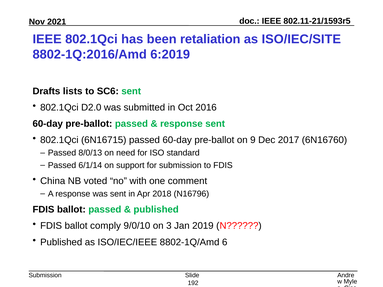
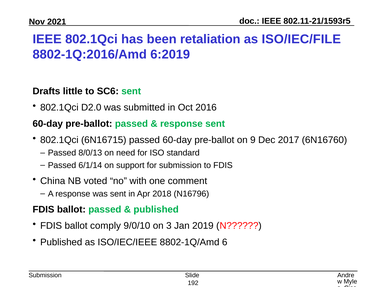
ISO/IEC/SITE: ISO/IEC/SITE -> ISO/IEC/FILE
lists: lists -> little
